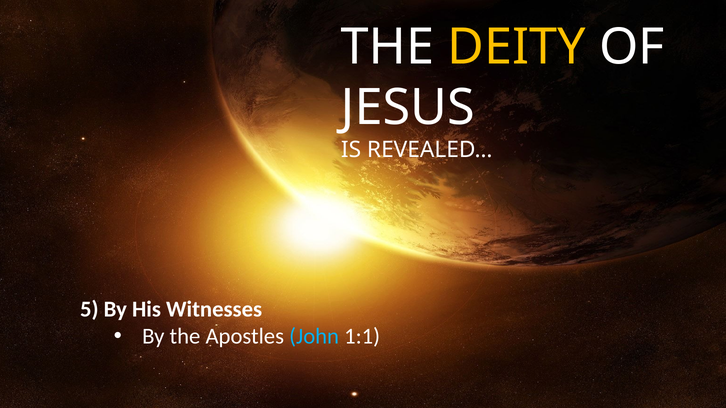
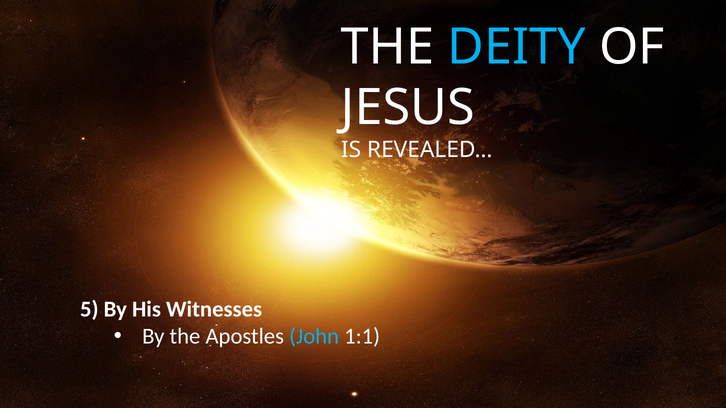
DEITY colour: yellow -> light blue
